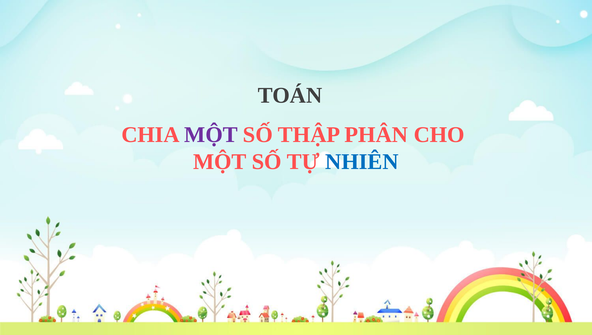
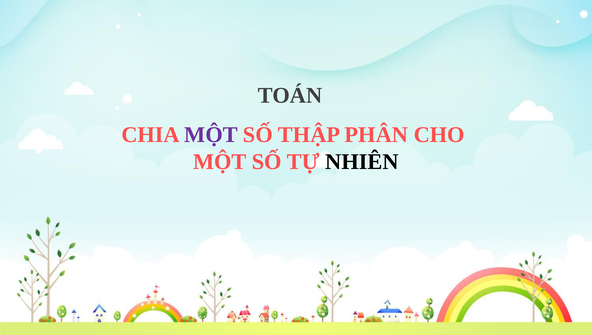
NHIÊN colour: blue -> black
